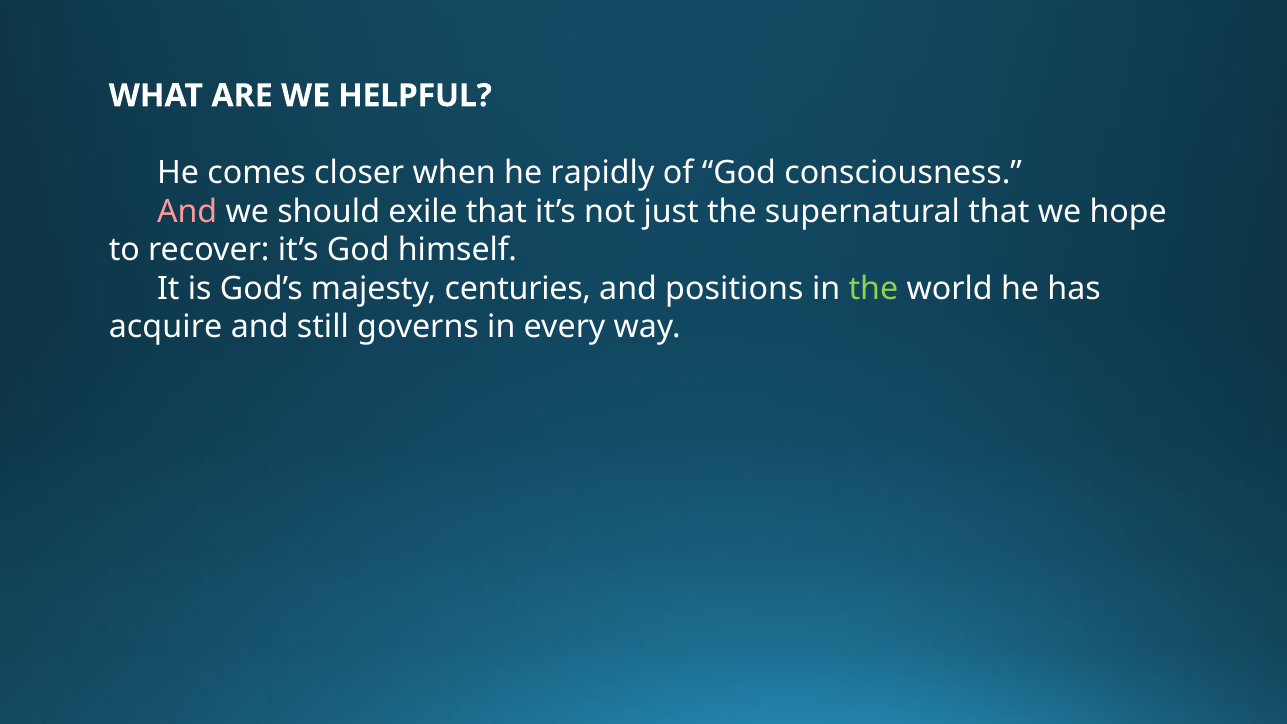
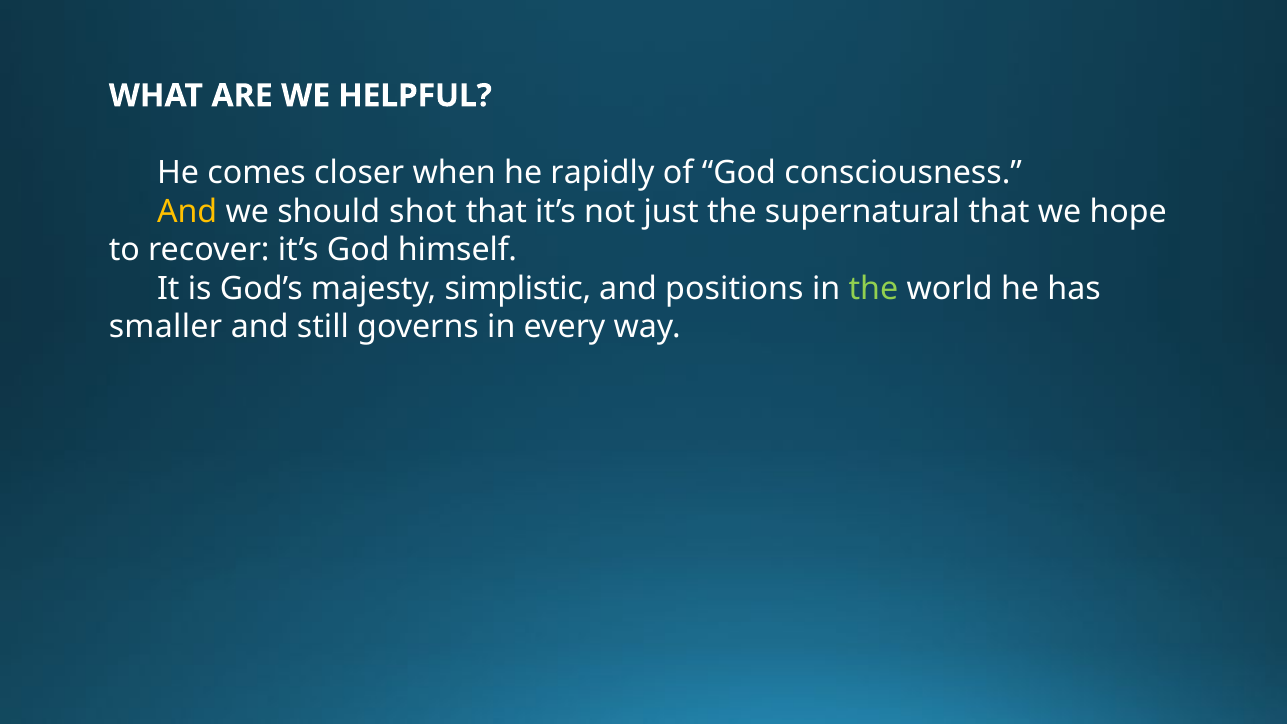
And at (187, 211) colour: pink -> yellow
exile: exile -> shot
centuries: centuries -> simplistic
acquire: acquire -> smaller
